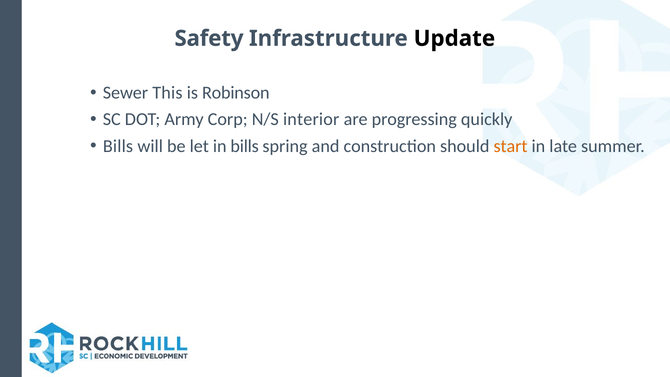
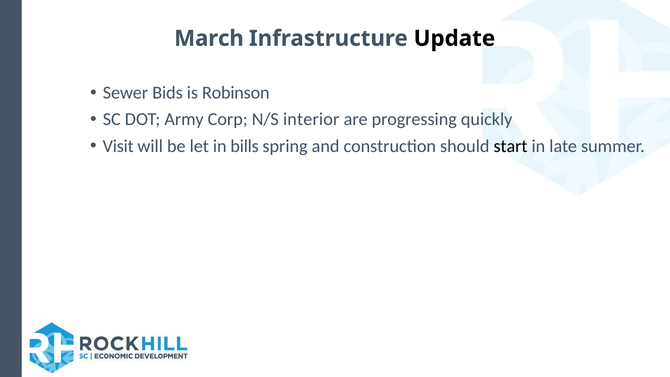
Safety: Safety -> March
This: This -> Bids
Bills at (118, 146): Bills -> Visit
start colour: orange -> black
